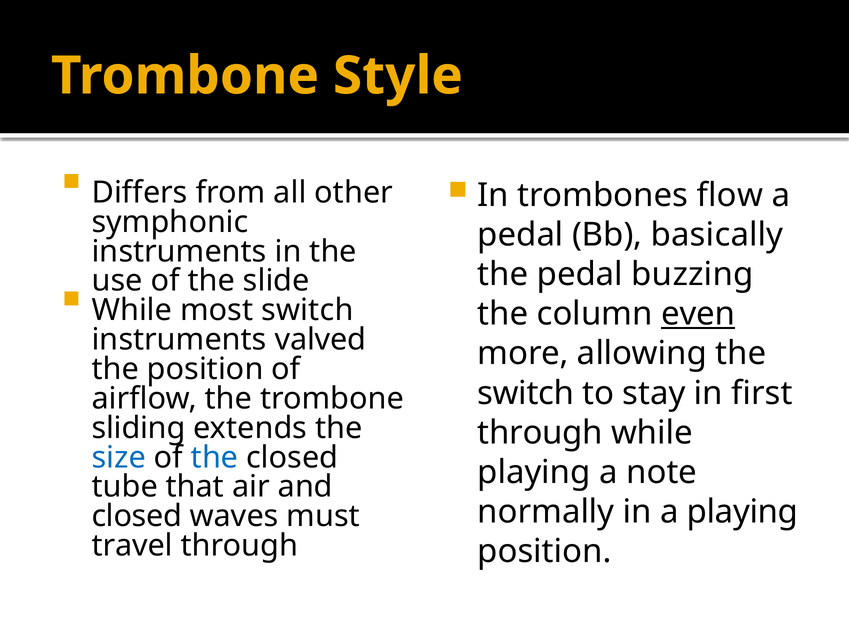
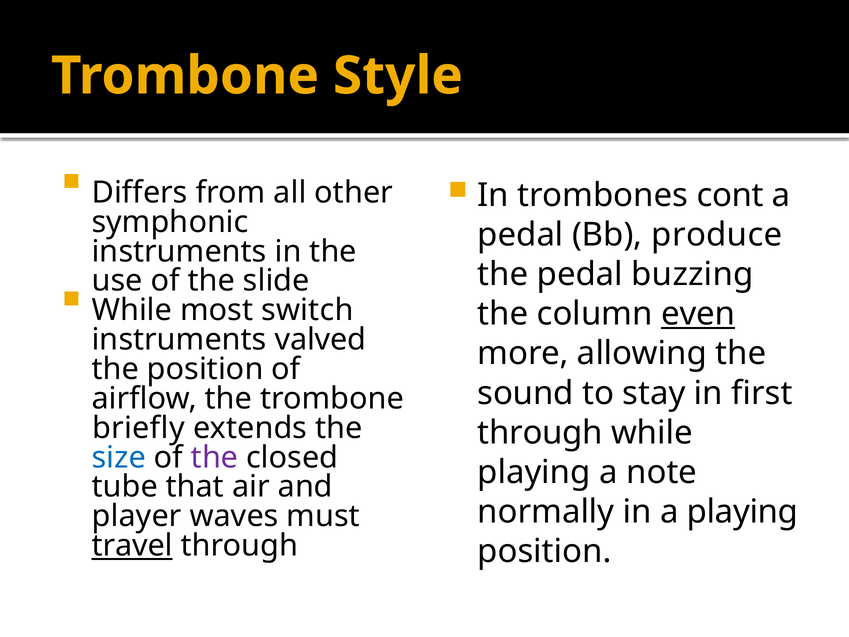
flow: flow -> cont
basically: basically -> produce
switch at (526, 393): switch -> sound
sliding: sliding -> briefly
the at (215, 457) colour: blue -> purple
closed at (137, 516): closed -> player
travel underline: none -> present
